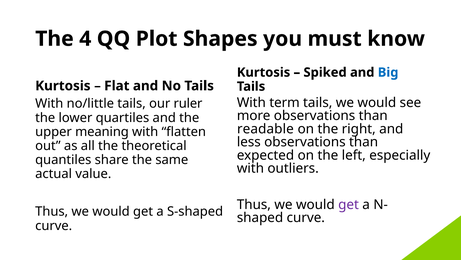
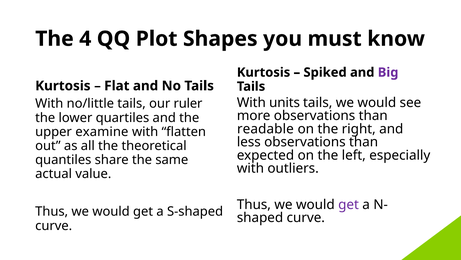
Big colour: blue -> purple
term: term -> units
meaning: meaning -> examine
